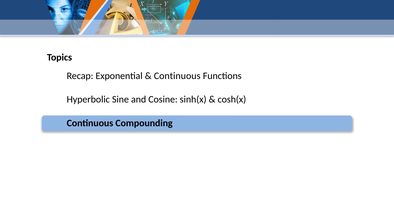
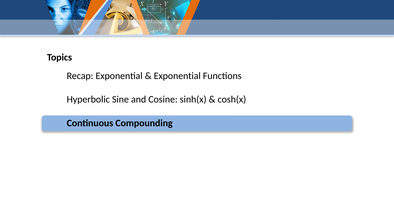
Continuous at (177, 76): Continuous -> Exponential
